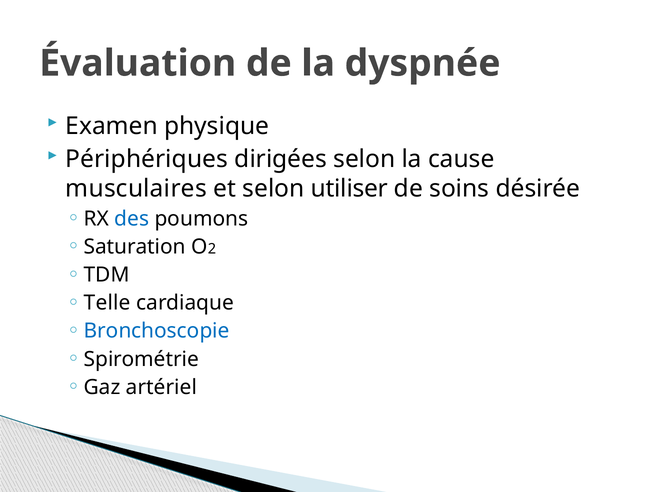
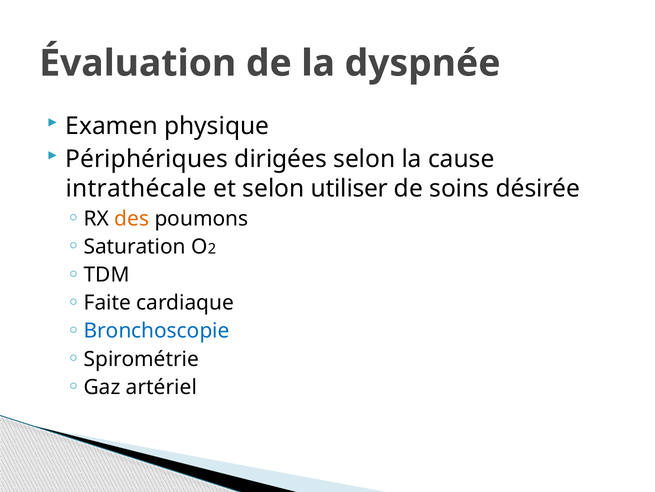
musculaires: musculaires -> intrathécale
des colour: blue -> orange
Telle: Telle -> Faite
